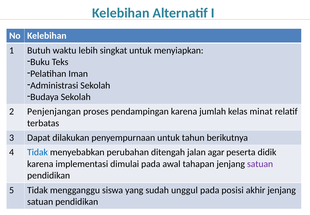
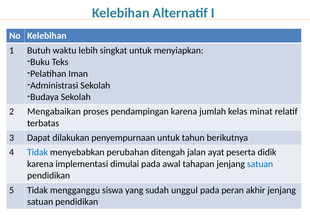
Penjenjangan: Penjenjangan -> Mengabaikan
agar: agar -> ayat
satuan at (260, 164) colour: purple -> blue
posisi: posisi -> peran
